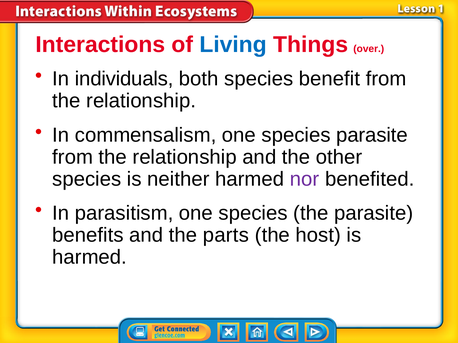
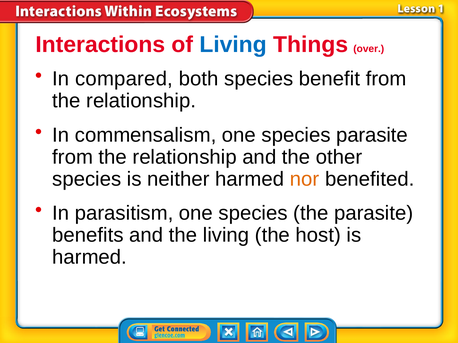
individuals: individuals -> compared
nor colour: purple -> orange
the parts: parts -> living
